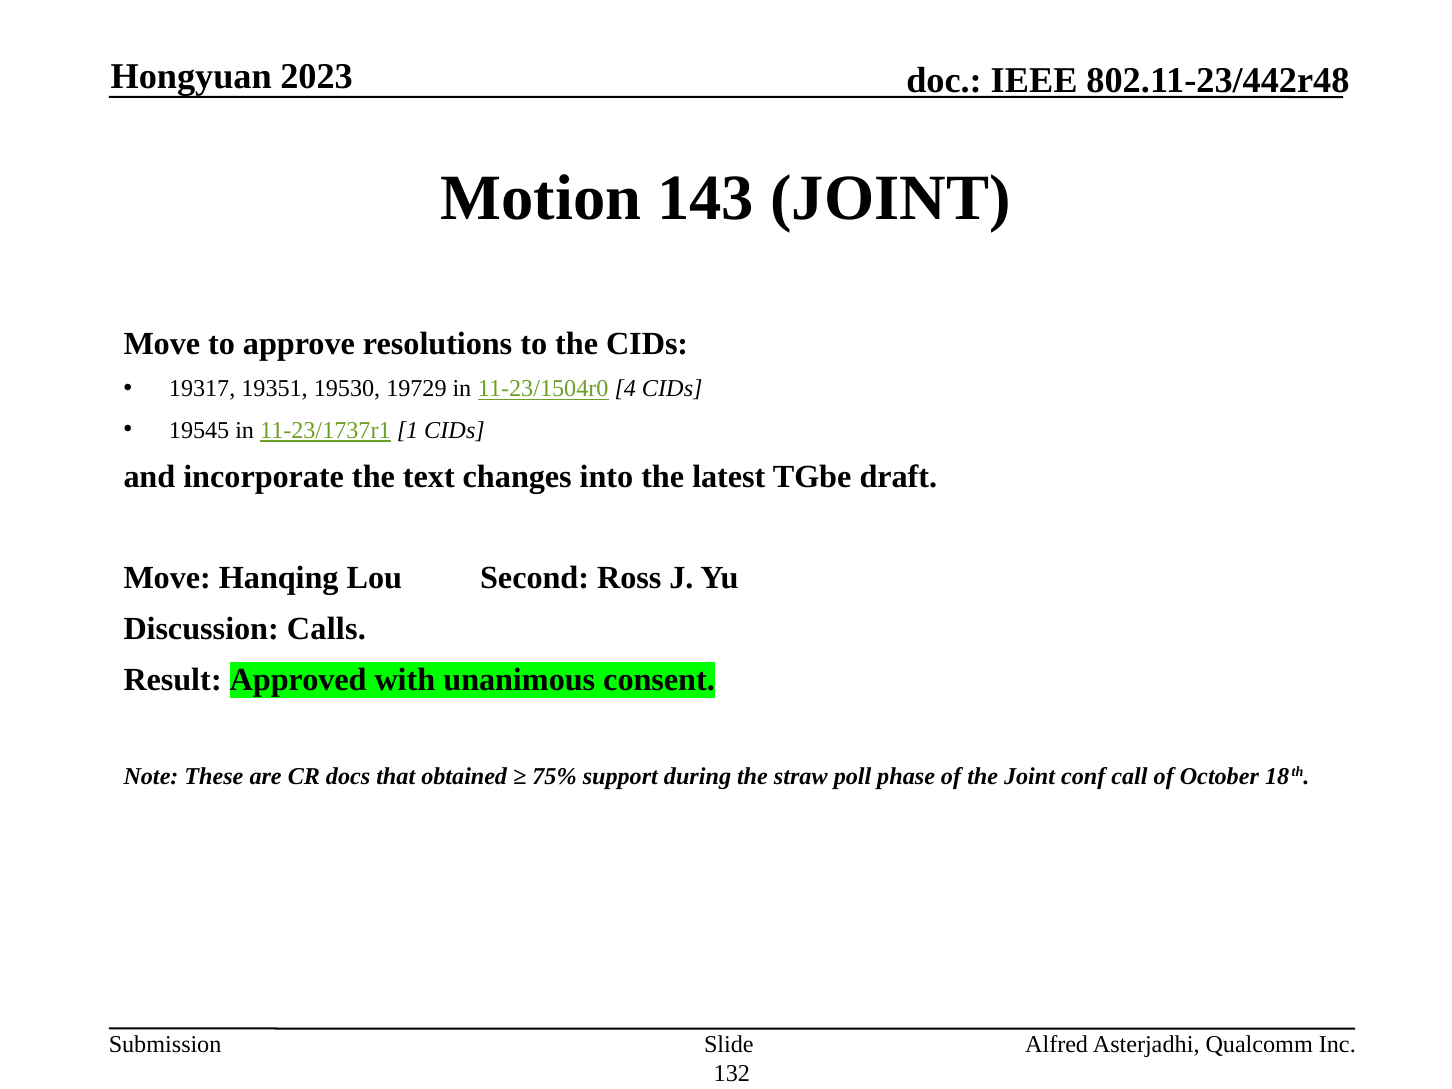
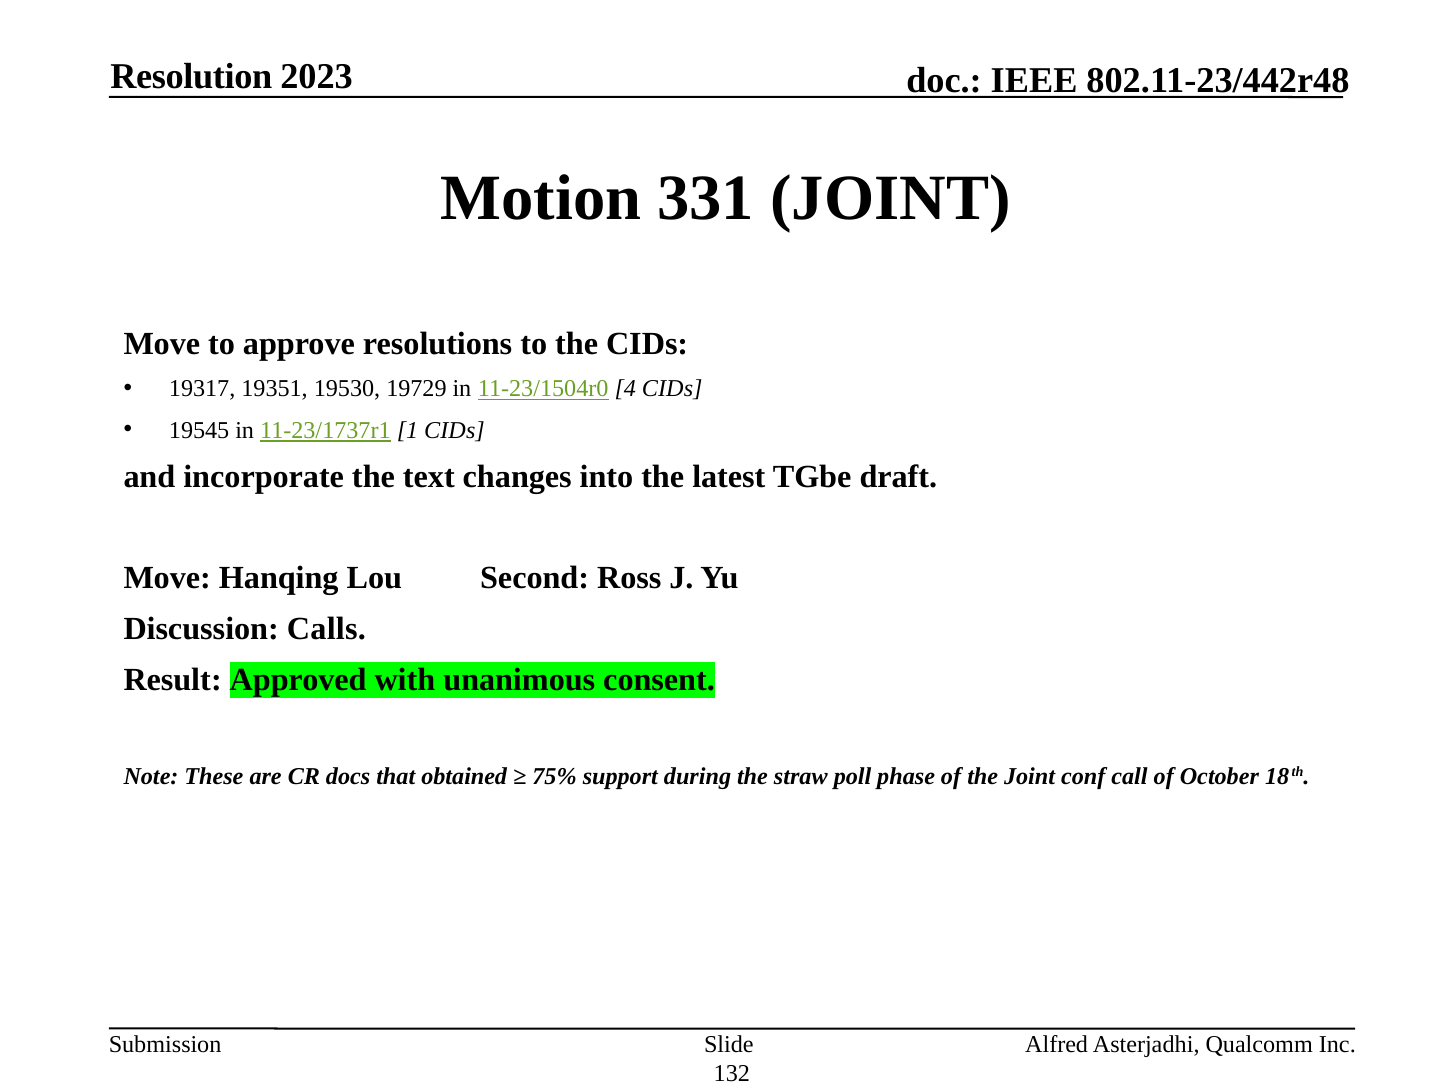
Hongyuan: Hongyuan -> Resolution
143: 143 -> 331
